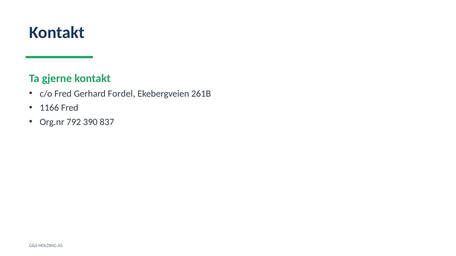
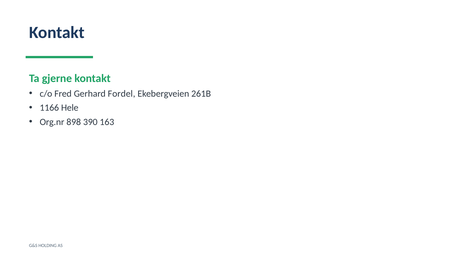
1166 Fred: Fred -> Hele
792: 792 -> 898
837: 837 -> 163
